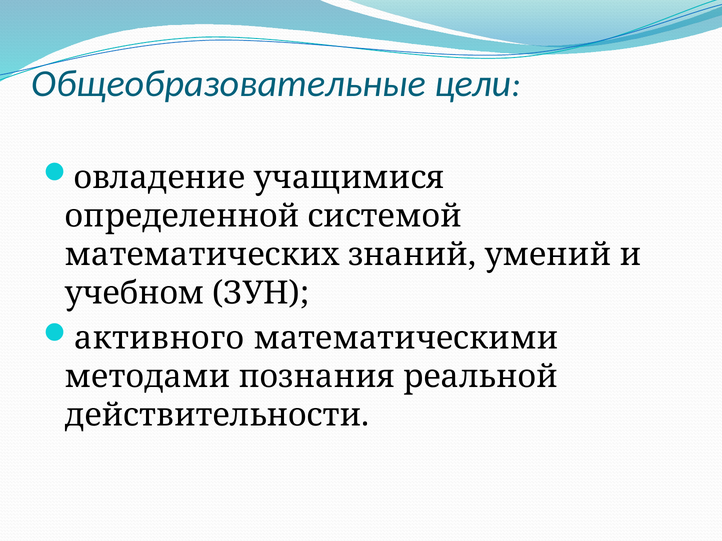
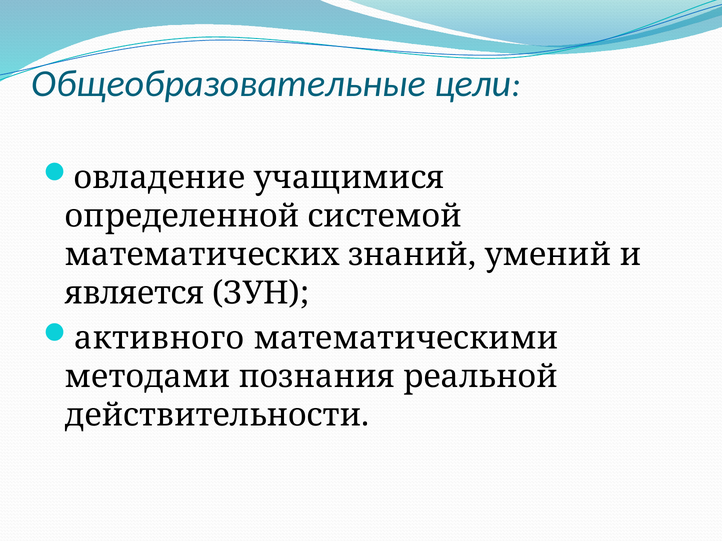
учебном: учебном -> является
